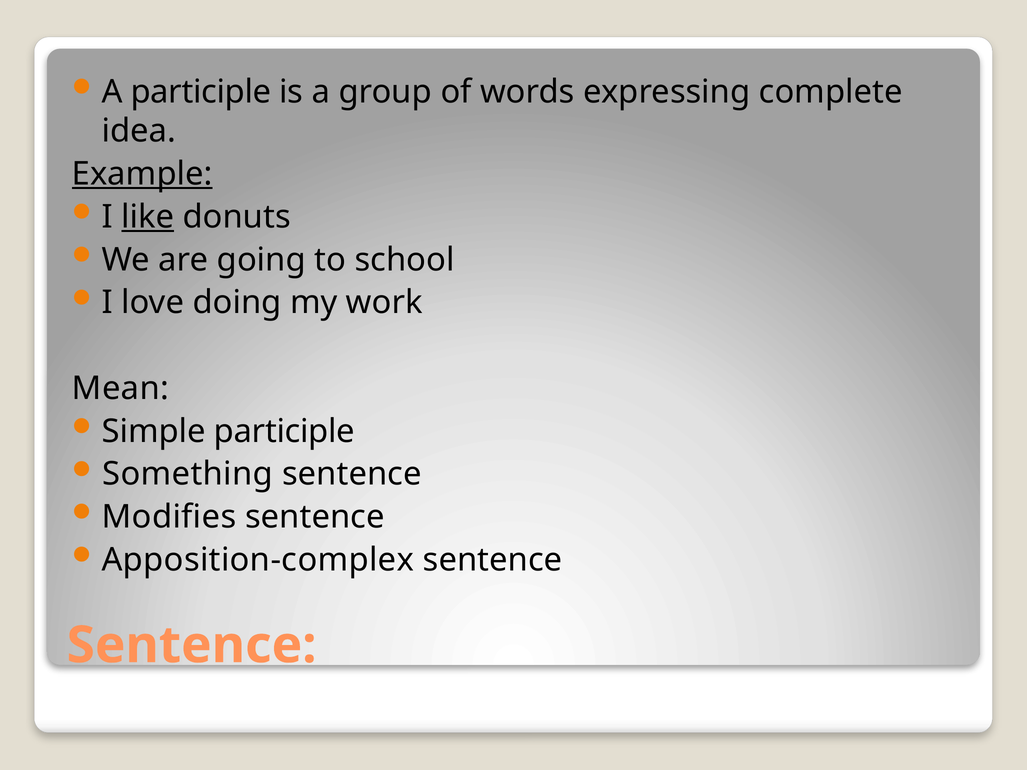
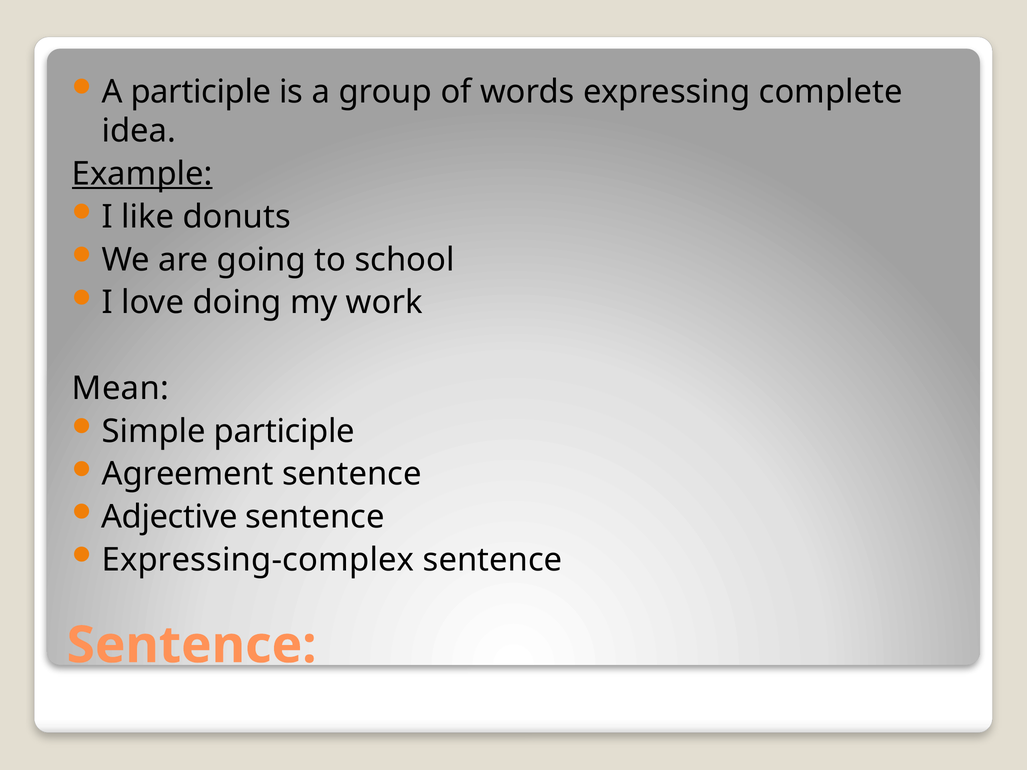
like underline: present -> none
Something: Something -> Agreement
Modifies: Modifies -> Adjective
Apposition-complex: Apposition-complex -> Expressing-complex
